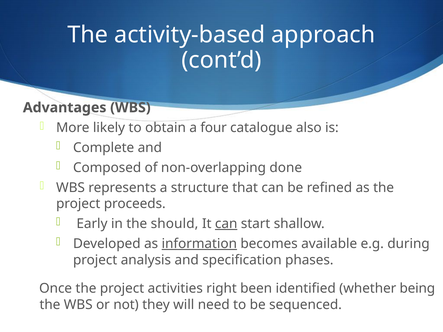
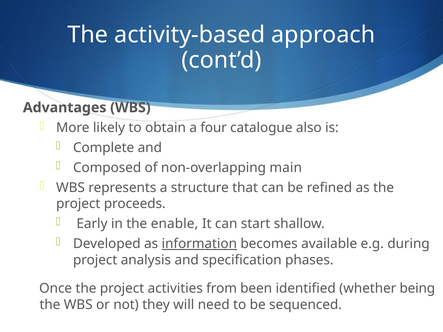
done: done -> main
should: should -> enable
can at (226, 224) underline: present -> none
right: right -> from
